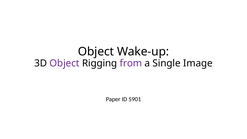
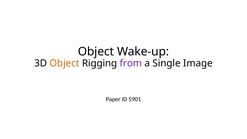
Object at (65, 63) colour: purple -> orange
